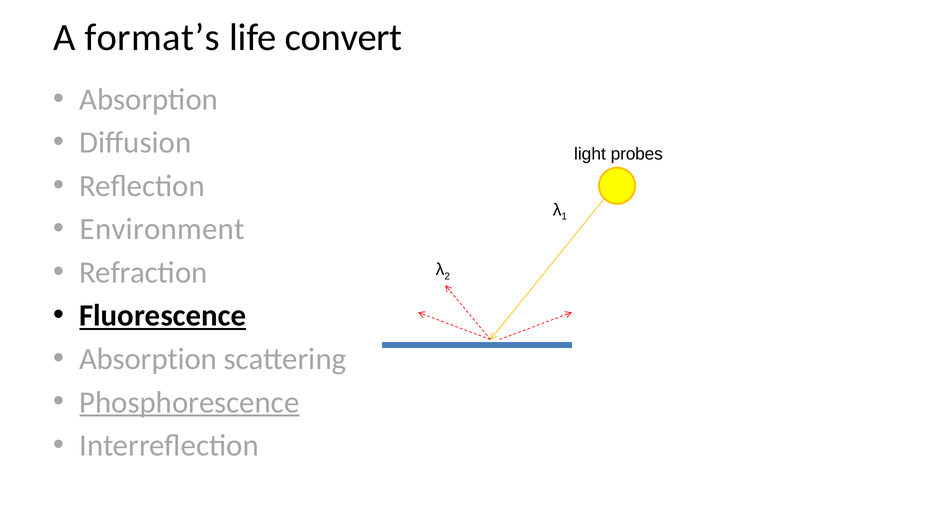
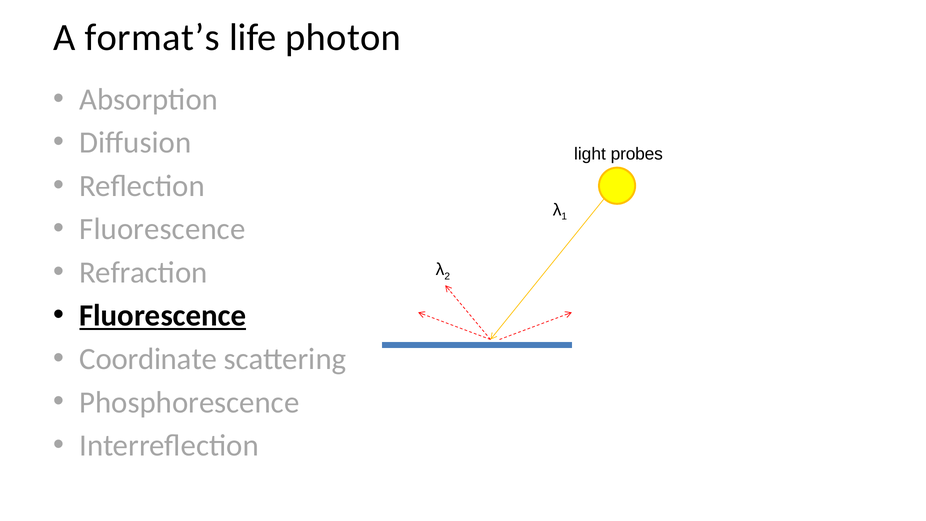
convert: convert -> photon
Environment at (162, 229): Environment -> Fluorescence
Absorption at (148, 359): Absorption -> Coordinate
Phosphorescence underline: present -> none
